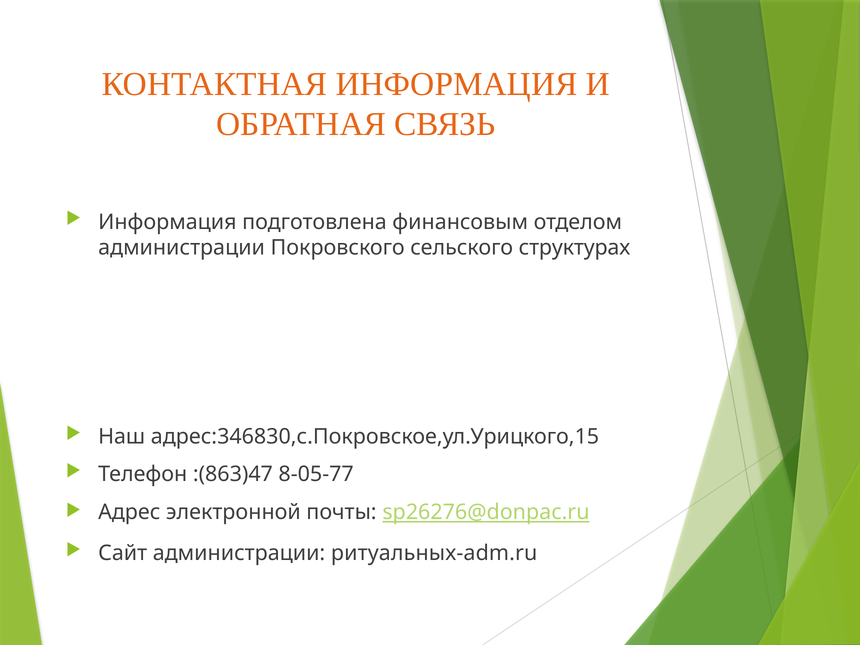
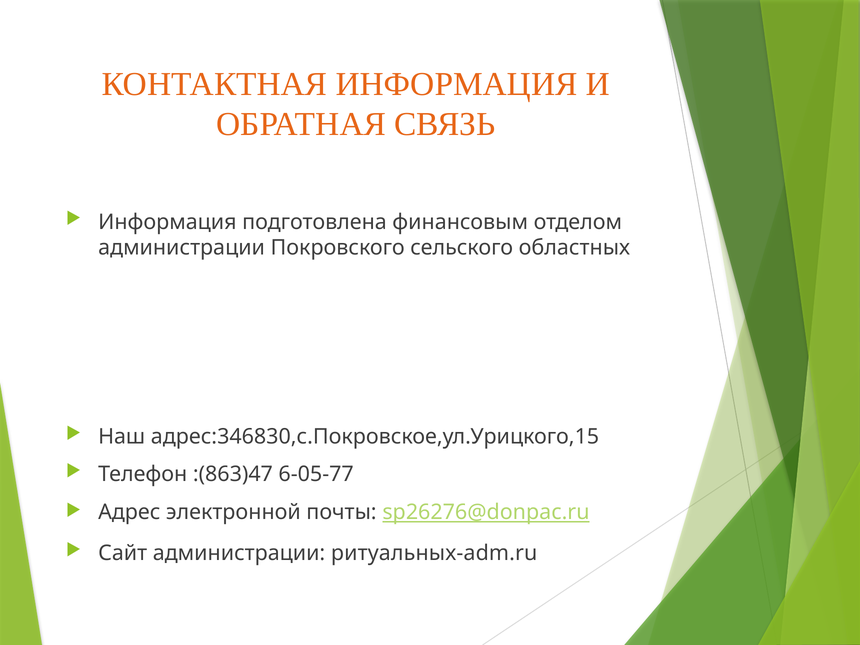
структурах: структурах -> областных
8-05-77: 8-05-77 -> 6-05-77
